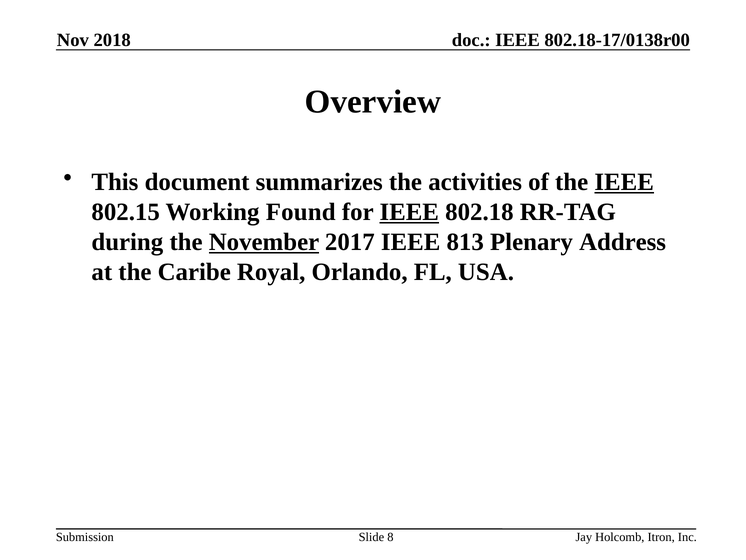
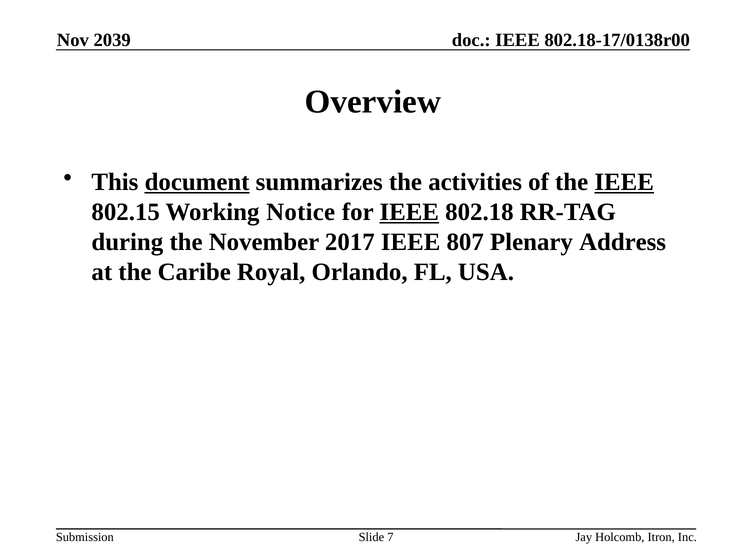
2018: 2018 -> 2039
document underline: none -> present
Found: Found -> Notice
November underline: present -> none
813: 813 -> 807
8: 8 -> 7
